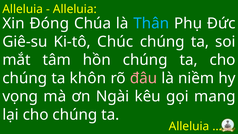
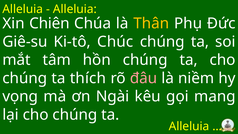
Đóng: Đóng -> Chiên
Thân colour: light blue -> yellow
khôn: khôn -> thích
